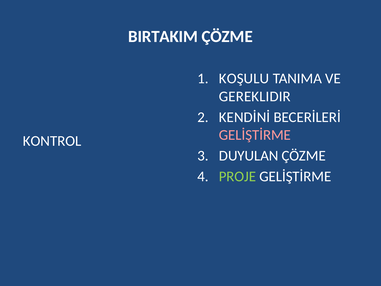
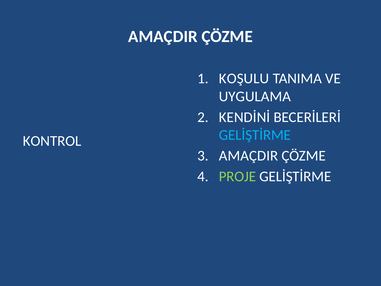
BIRTAKIM at (163, 36): BIRTAKIM -> AMAÇDIR
GEREKLIDIR: GEREKLIDIR -> UYGULAMA
GELİŞTİRME at (255, 135) colour: pink -> light blue
DUYULAN at (249, 156): DUYULAN -> AMAÇDIR
